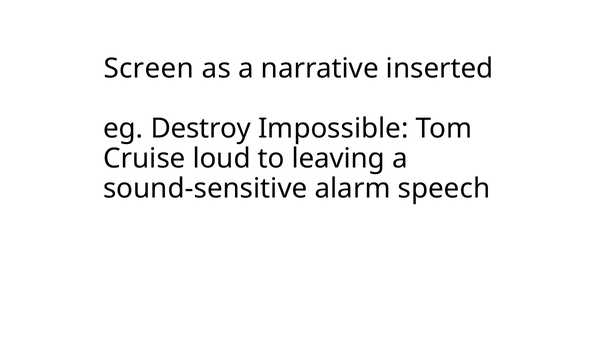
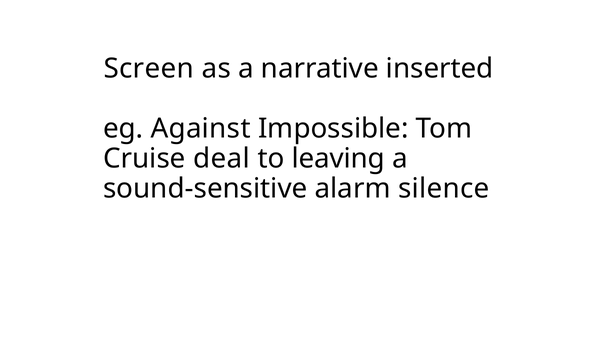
Destroy: Destroy -> Against
loud: loud -> deal
speech: speech -> silence
